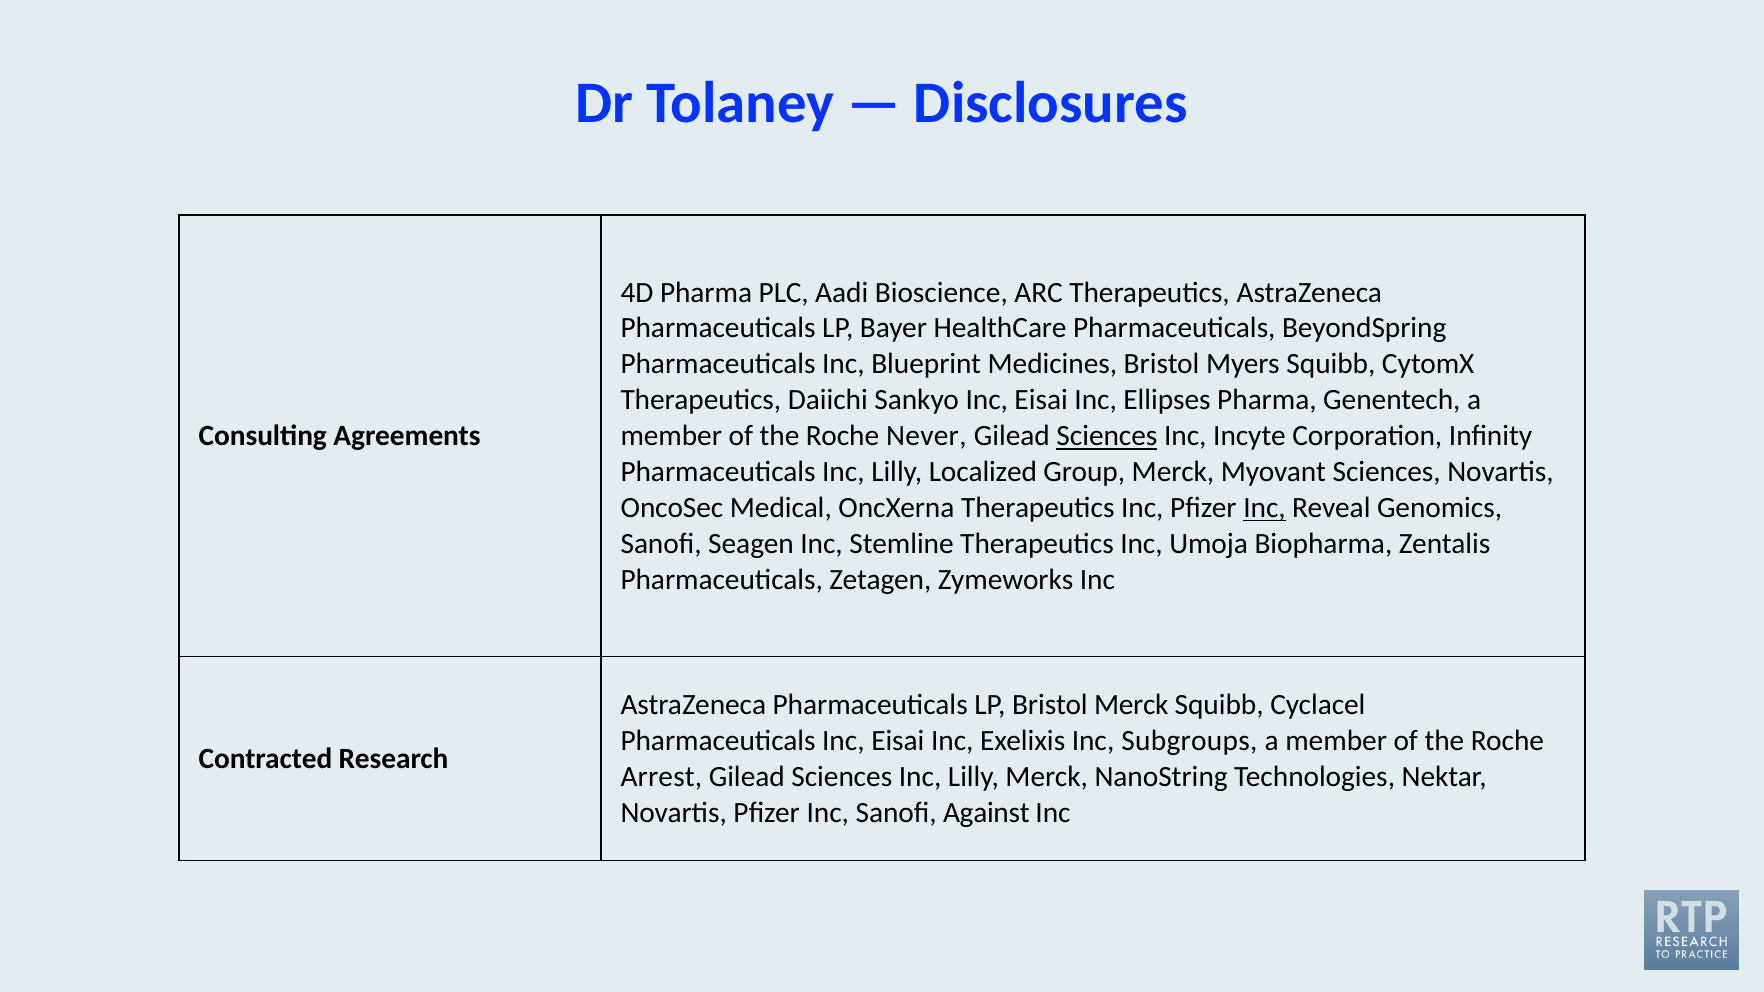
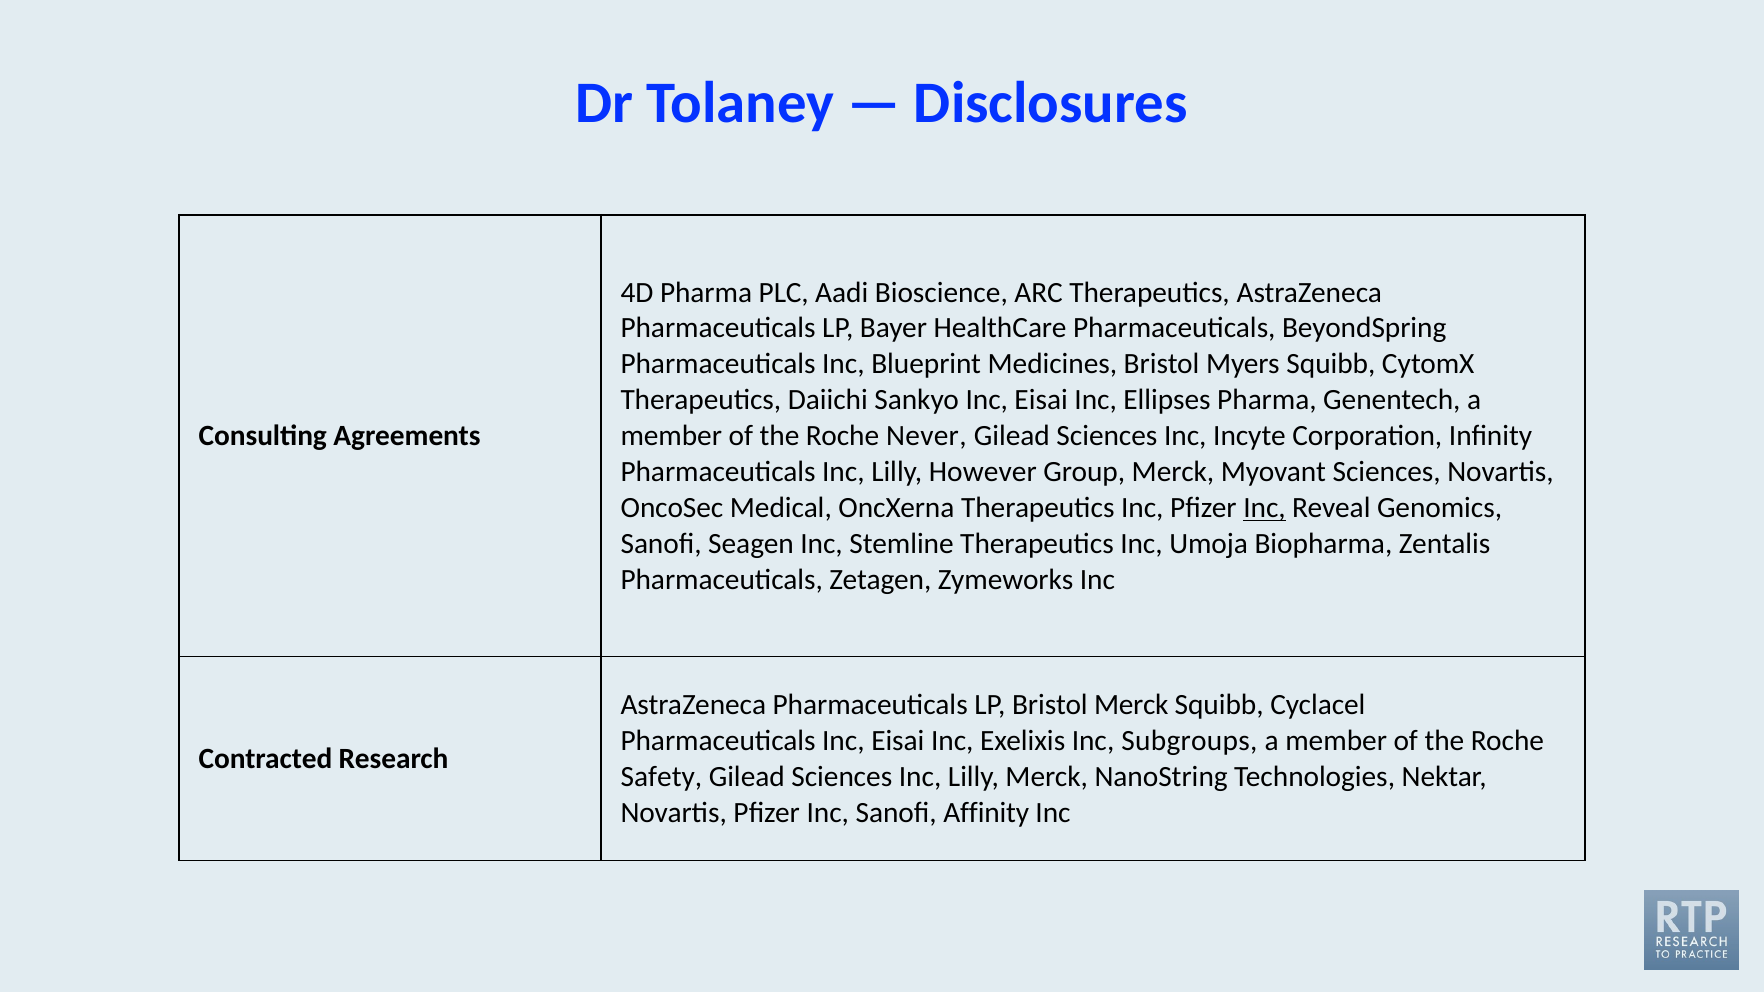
Sciences at (1107, 436) underline: present -> none
Localized: Localized -> However
Arrest: Arrest -> Safety
Against: Against -> Affinity
